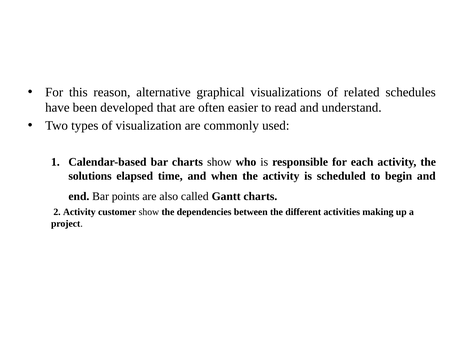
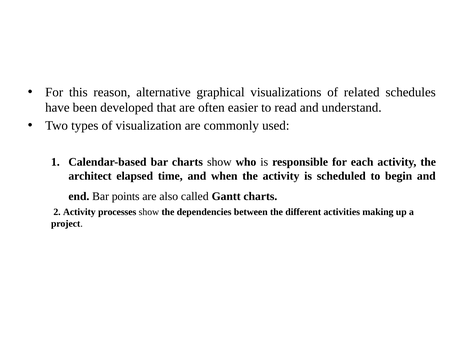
solutions: solutions -> architect
customer: customer -> processes
